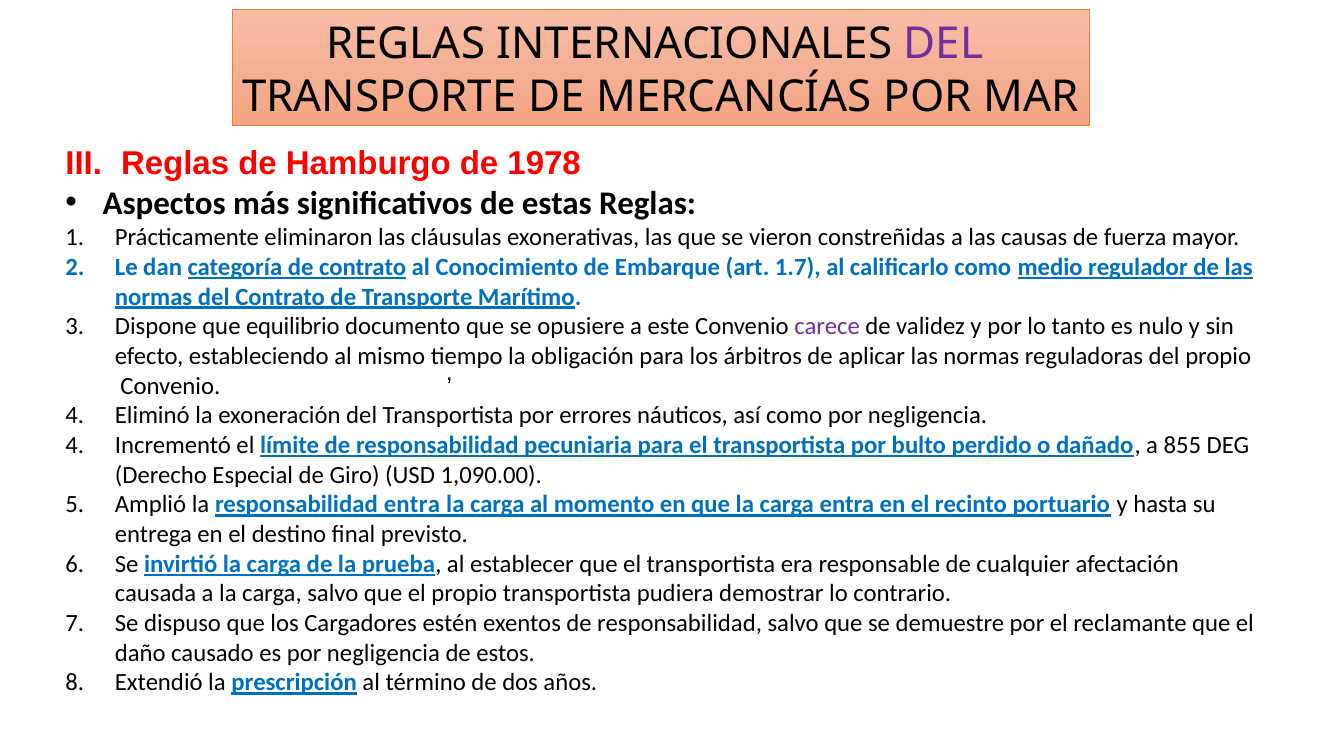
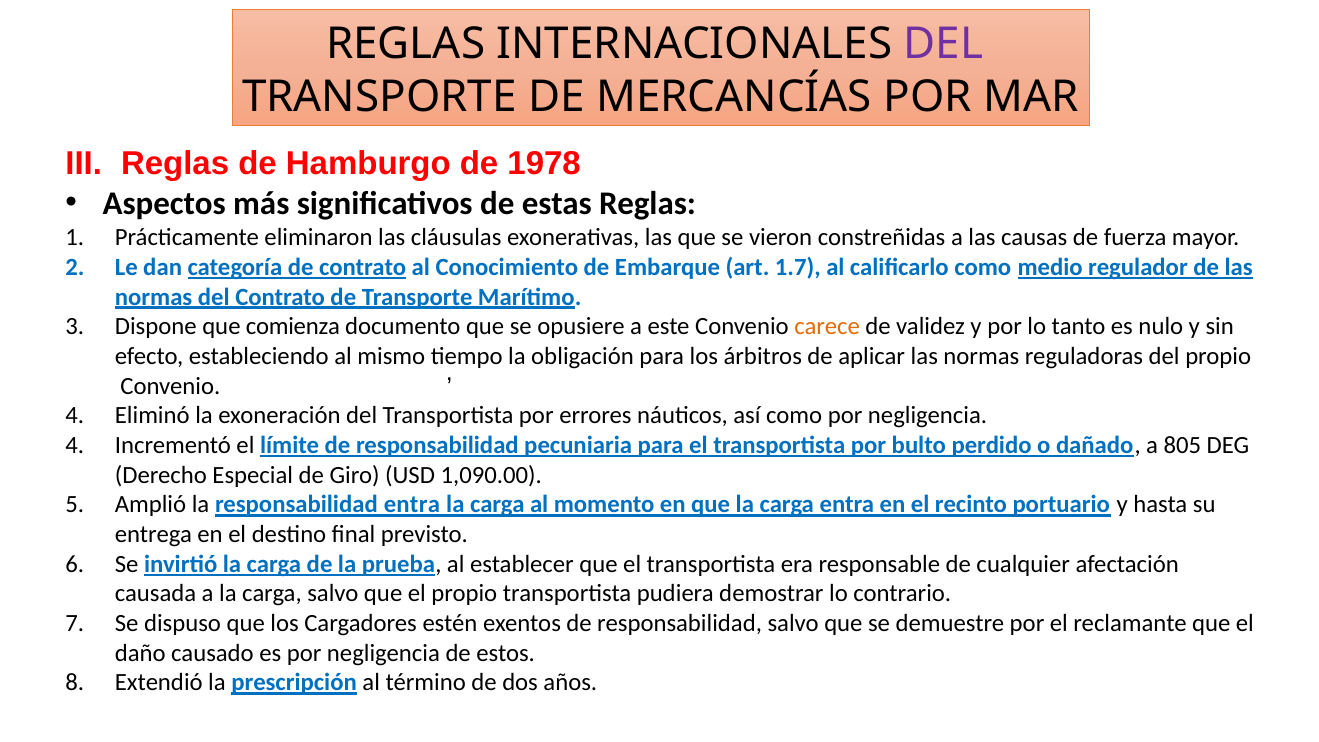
equilibrio: equilibrio -> comienza
carece colour: purple -> orange
855: 855 -> 805
